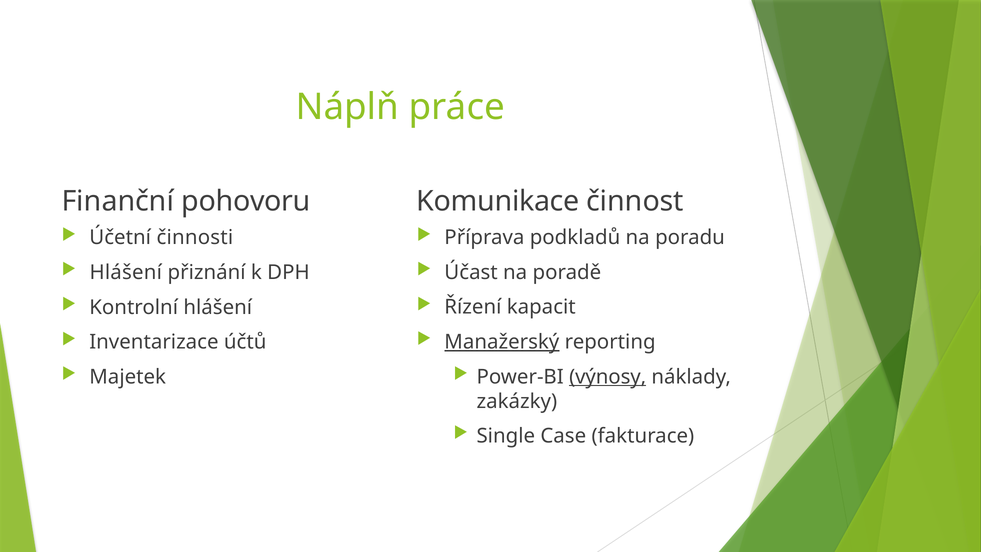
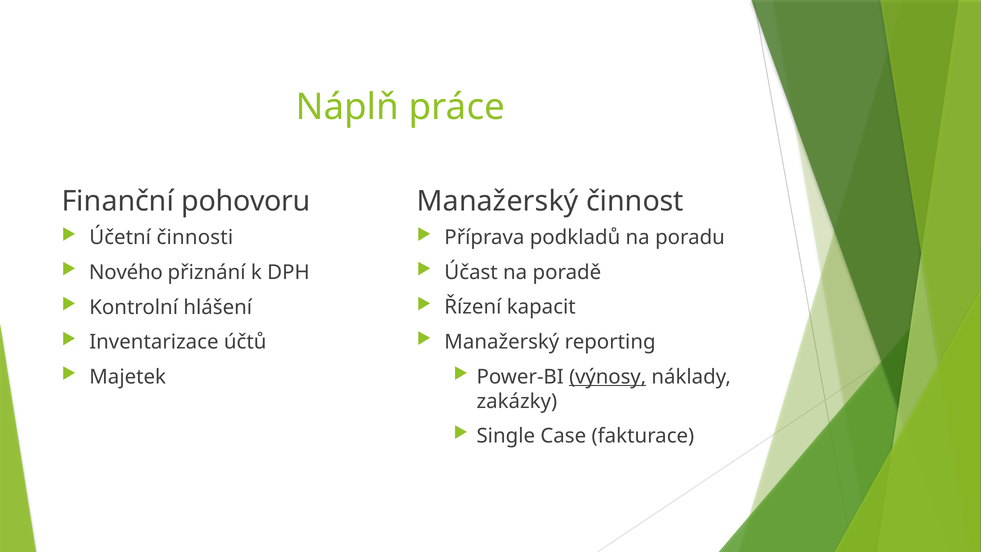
Komunikace at (498, 201): Komunikace -> Manažerský
Hlášení at (126, 273): Hlášení -> Nového
Manažerský at (502, 342) underline: present -> none
